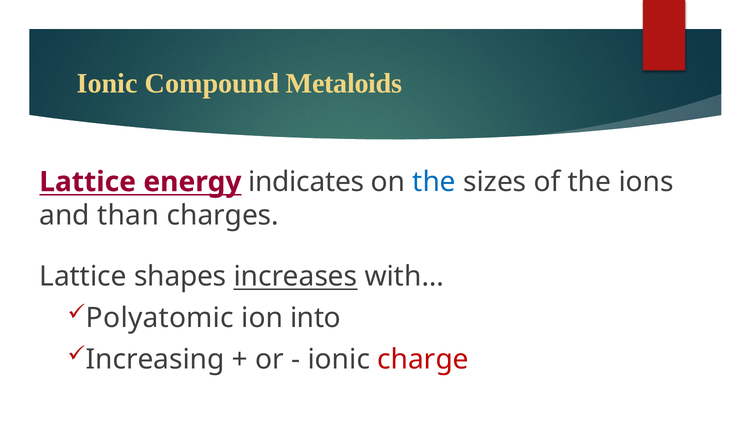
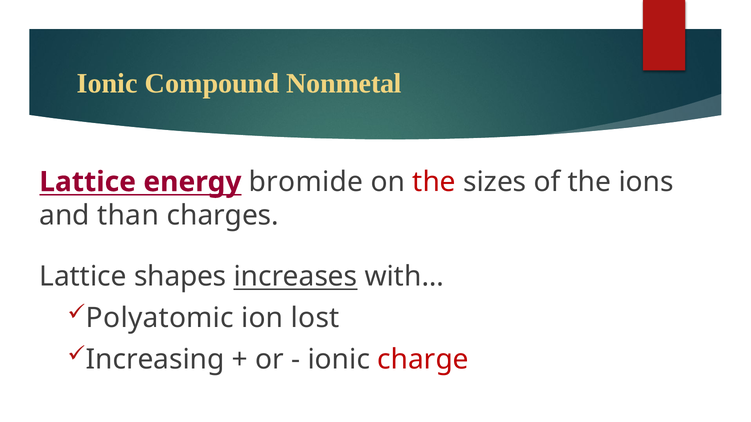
Metaloids: Metaloids -> Nonmetal
indicates: indicates -> bromide
the at (434, 182) colour: blue -> red
into: into -> lost
